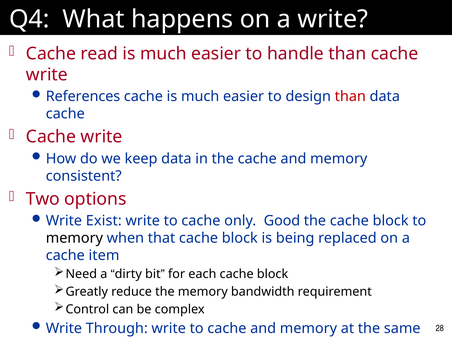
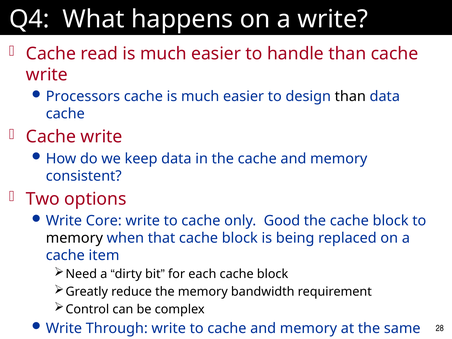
References: References -> Processors
than at (350, 97) colour: red -> black
Exist: Exist -> Core
